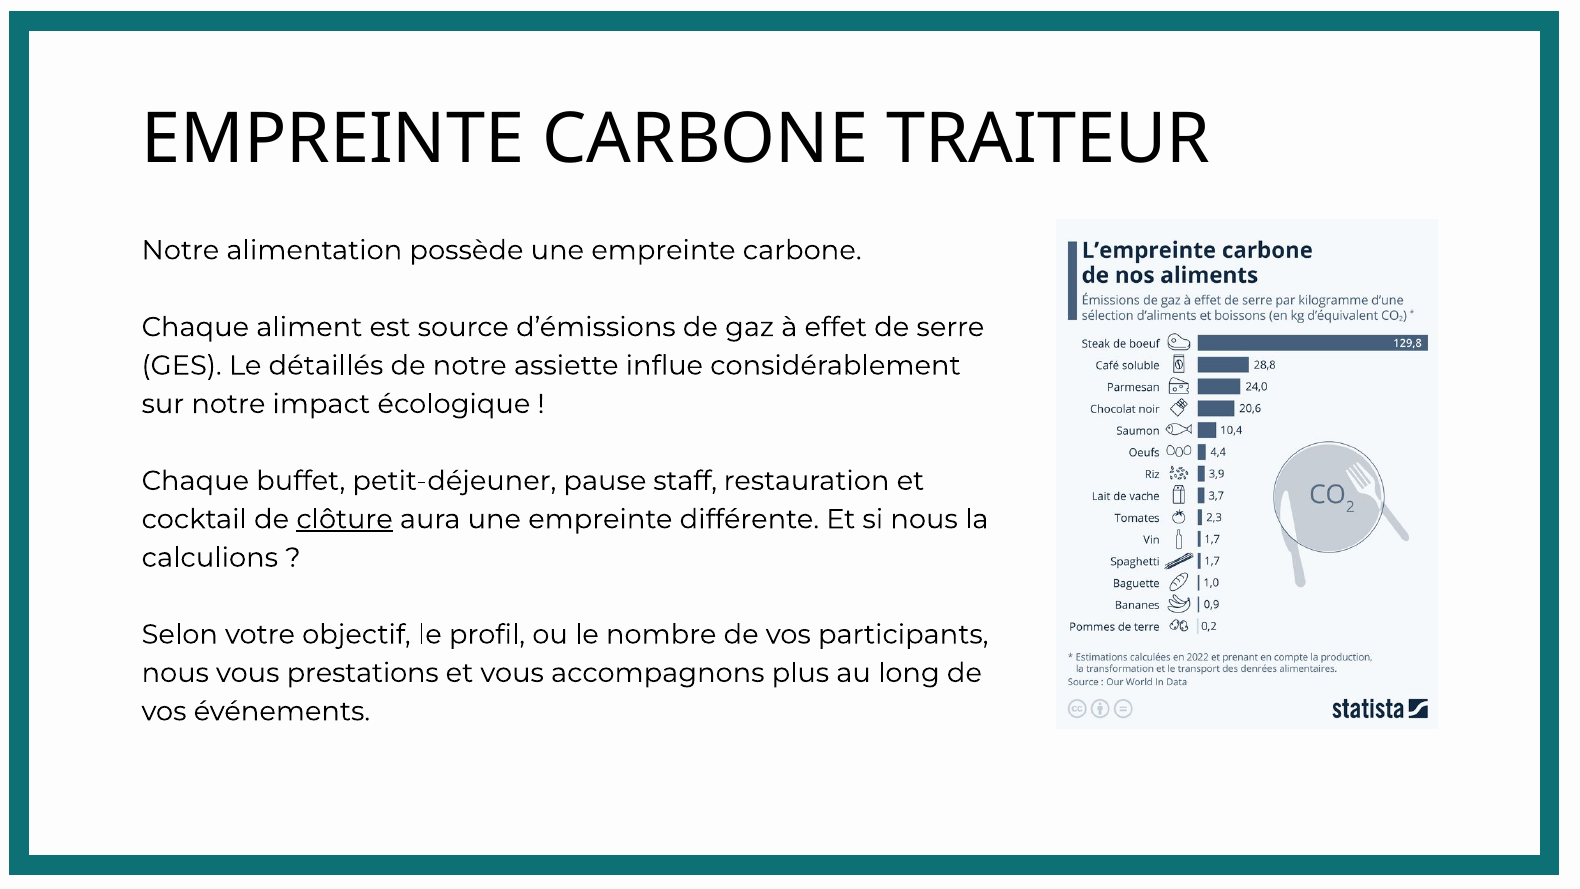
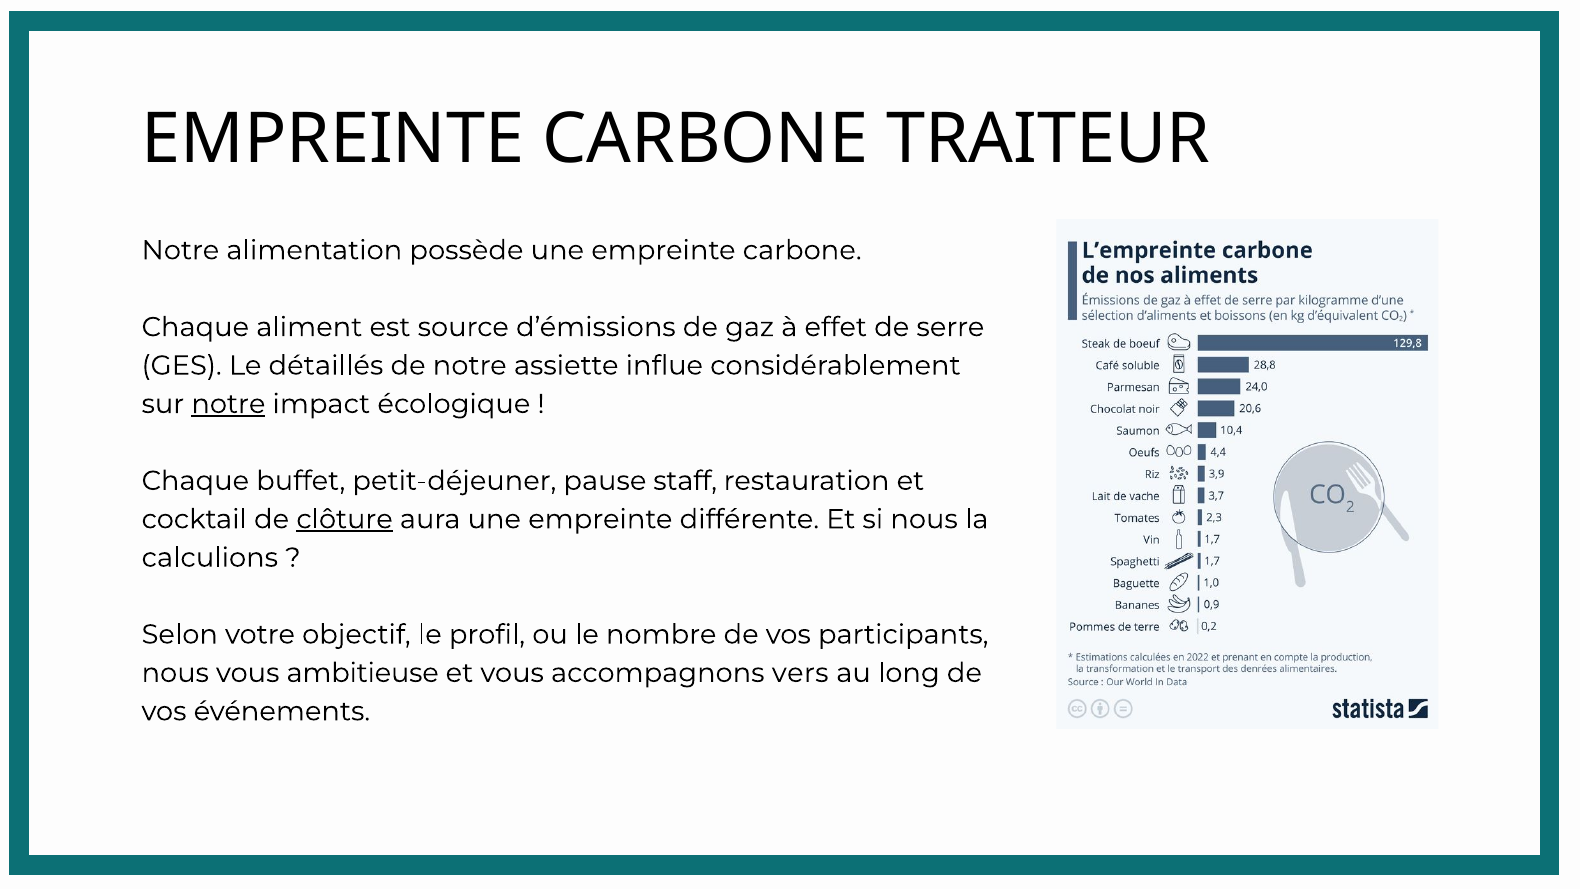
notre at (228, 404) underline: none -> present
prestations: prestations -> ambitieuse
plus: plus -> vers
